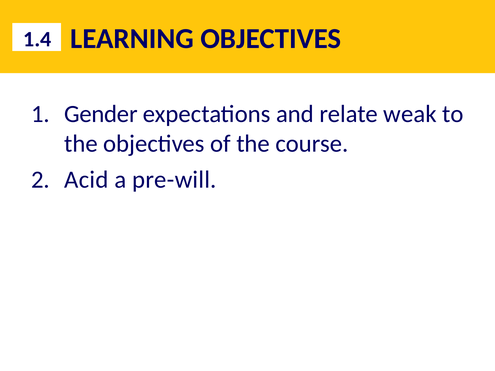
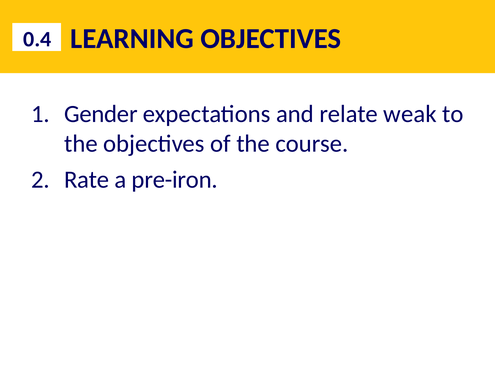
1.4: 1.4 -> 0.4
Acid: Acid -> Rate
pre-will: pre-will -> pre-iron
